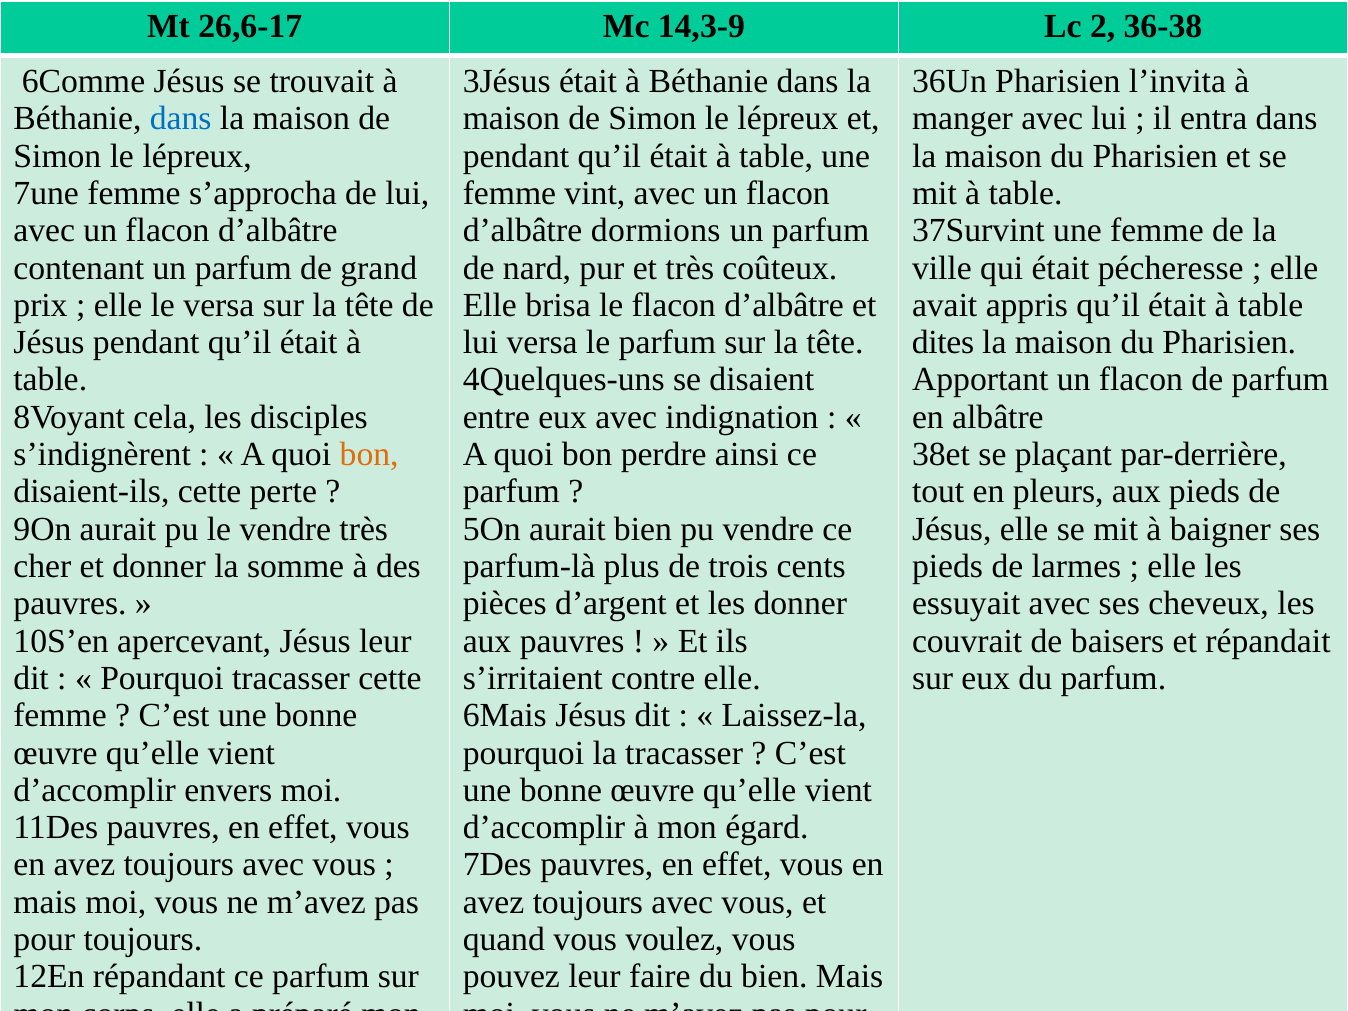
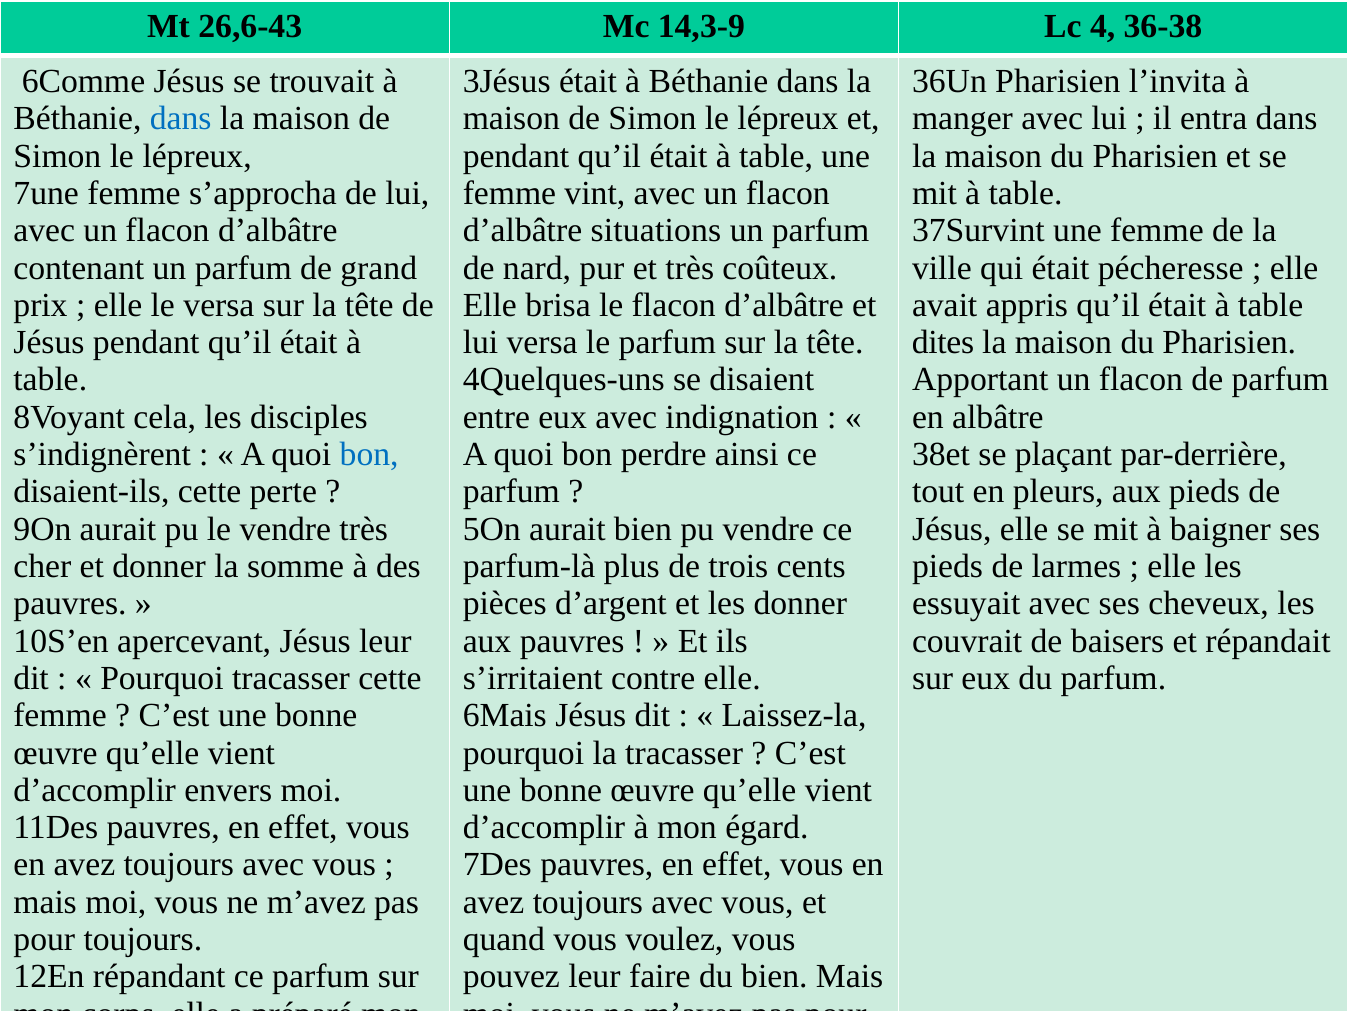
26,6-17: 26,6-17 -> 26,6-43
2: 2 -> 4
dormions: dormions -> situations
bon at (369, 454) colour: orange -> blue
